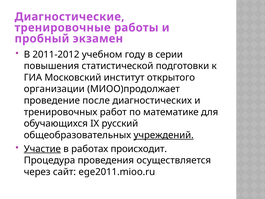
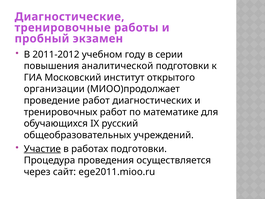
статистической: статистической -> аналитической
проведение после: после -> работ
учреждений underline: present -> none
работах происходит: происходит -> подготовки
